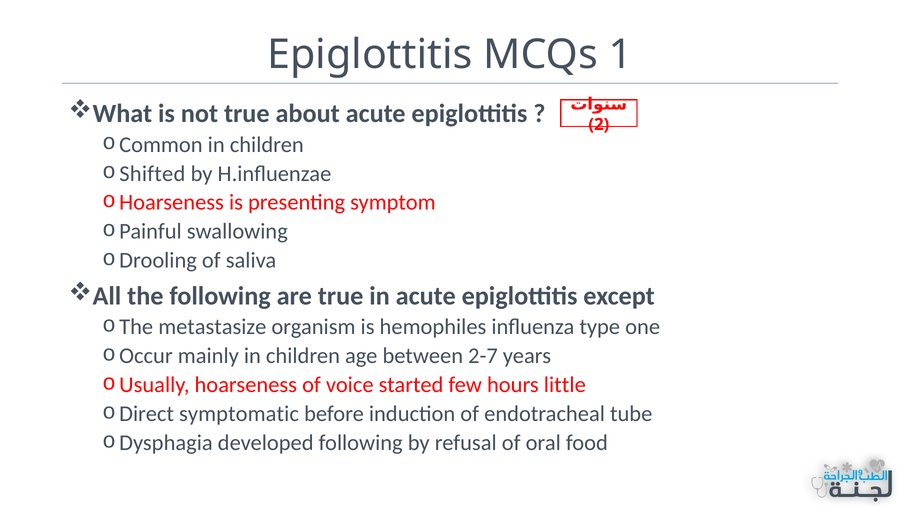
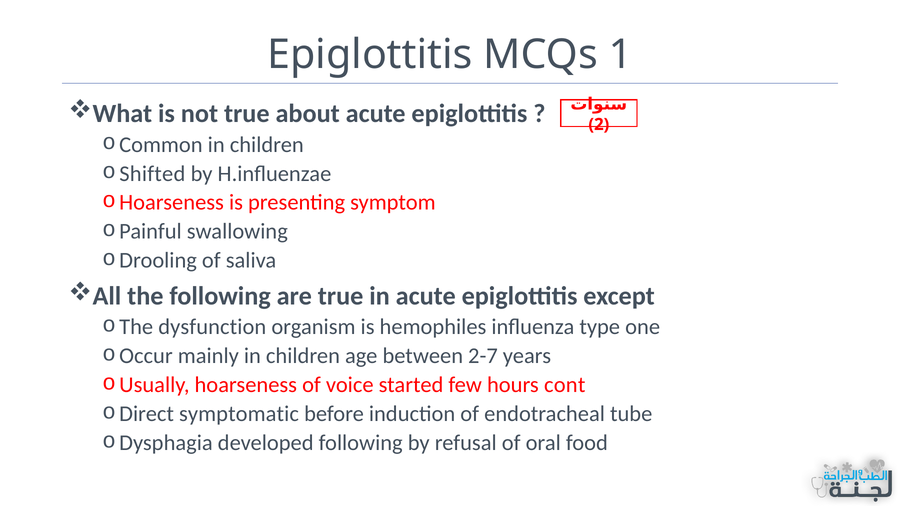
metastasize: metastasize -> dysfunction
little: little -> cont
